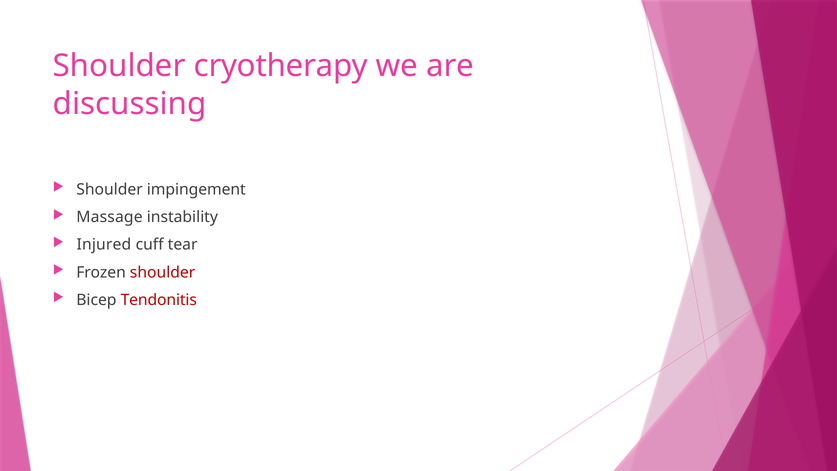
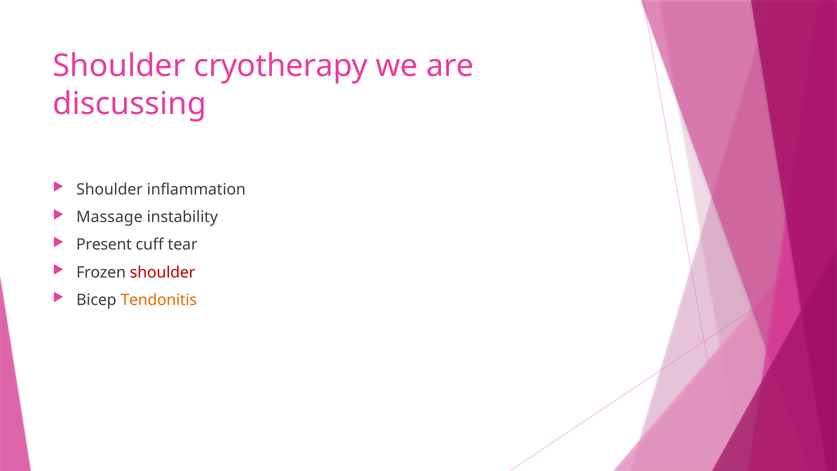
impingement: impingement -> inflammation
Injured: Injured -> Present
Tendonitis colour: red -> orange
